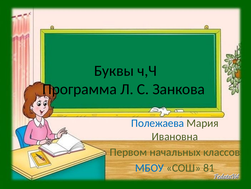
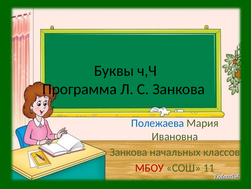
Первом at (128, 152): Первом -> Занкова
МБОУ colour: blue -> red
81: 81 -> 11
